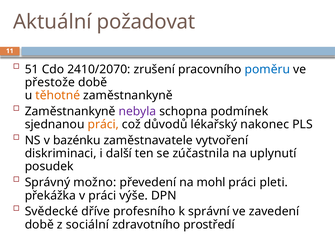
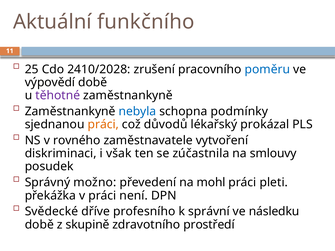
požadovat: požadovat -> funkčního
51: 51 -> 25
2410/2070: 2410/2070 -> 2410/2028
přestože: přestože -> výpovědí
těhotné colour: orange -> purple
nebyla colour: purple -> blue
podmínek: podmínek -> podmínky
nakonec: nakonec -> prokázal
bazénku: bazénku -> rovného
další: další -> však
uplynutí: uplynutí -> smlouvy
výše: výše -> není
zavedení: zavedení -> následku
sociální: sociální -> skupině
